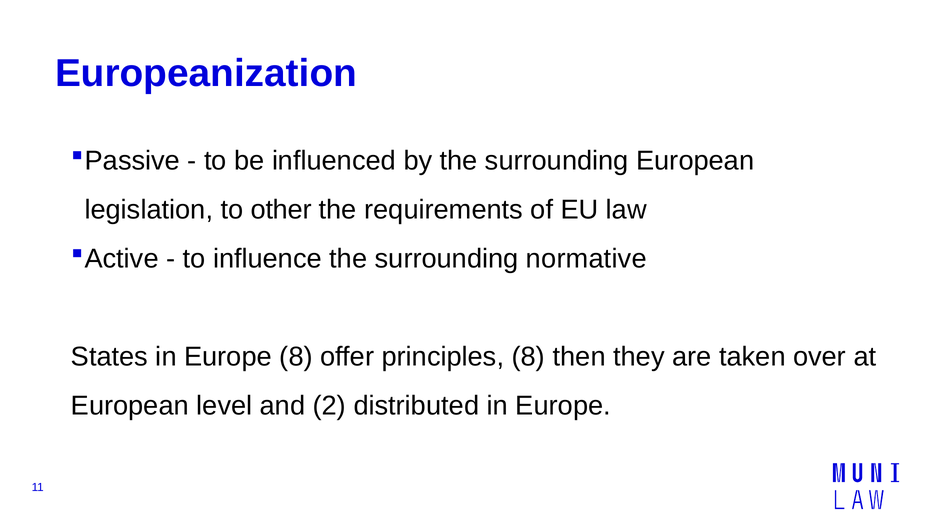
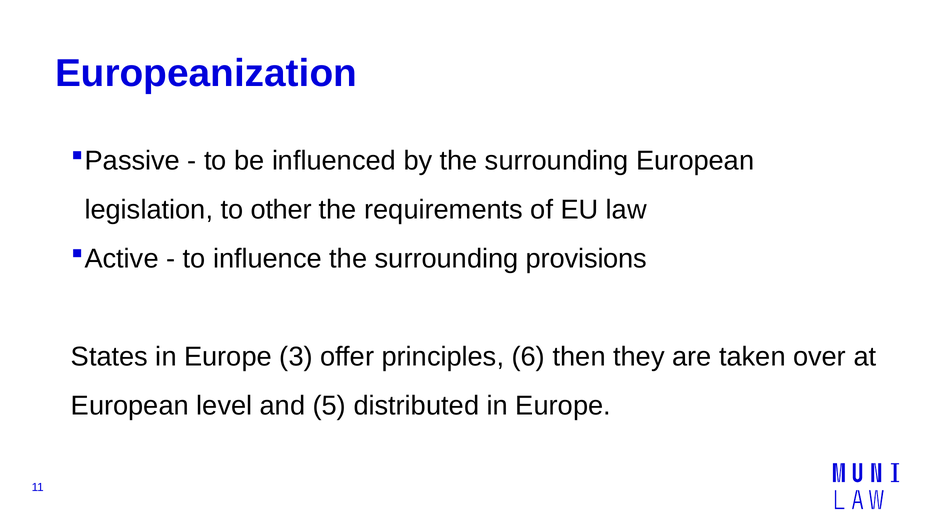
normative: normative -> provisions
Europe 8: 8 -> 3
principles 8: 8 -> 6
2: 2 -> 5
